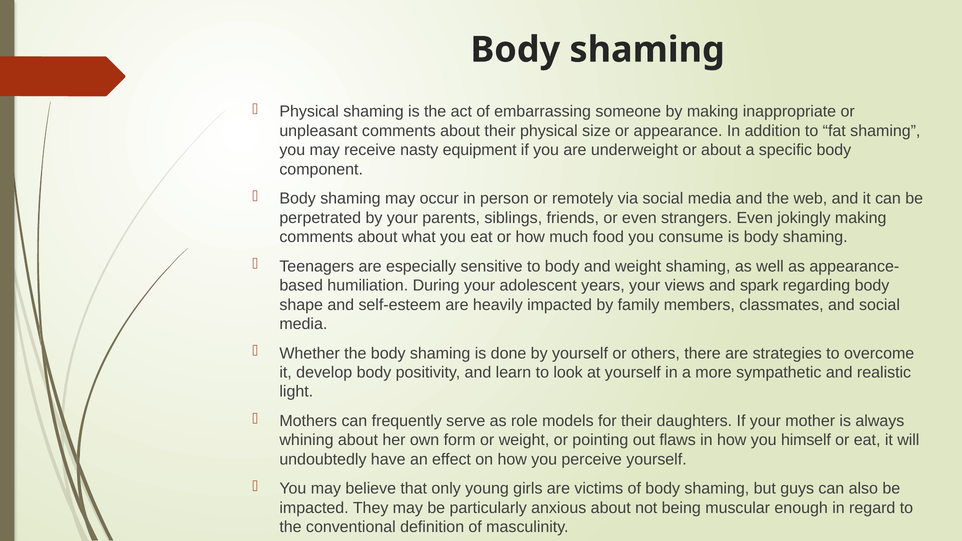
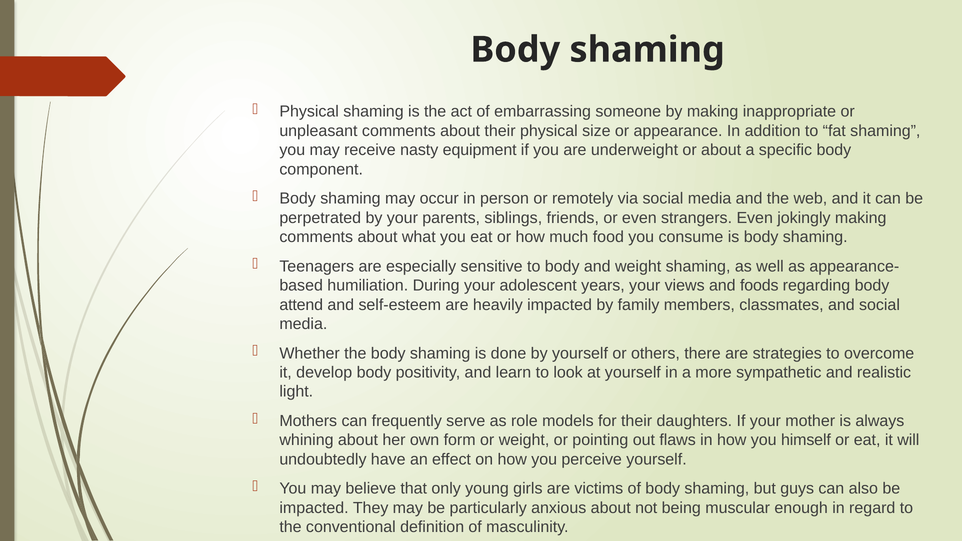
spark: spark -> foods
shape: shape -> attend
